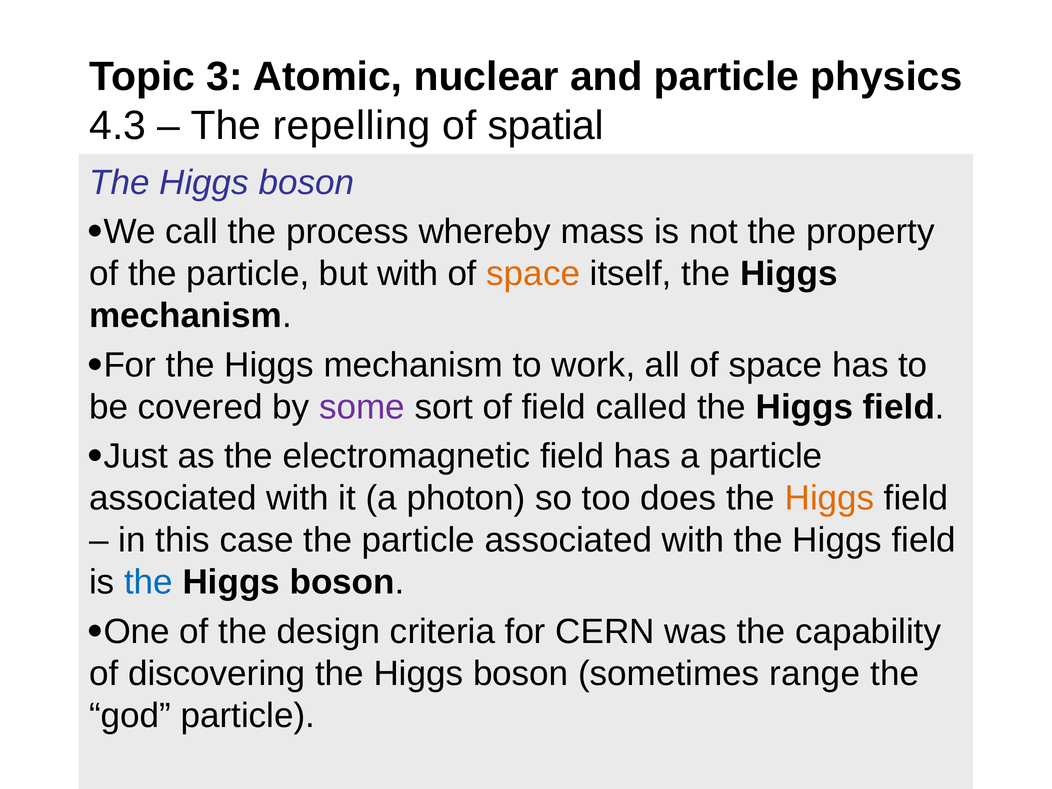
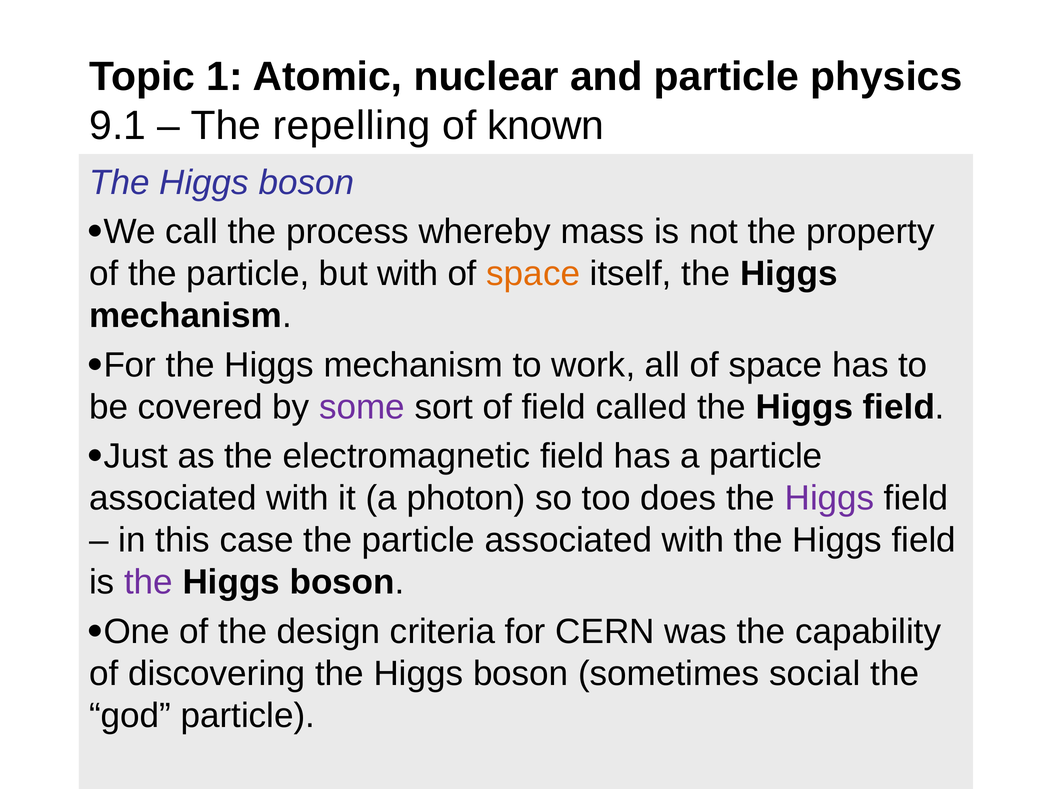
3: 3 -> 1
4.3: 4.3 -> 9.1
spatial: spatial -> known
Higgs at (830, 498) colour: orange -> purple
the at (149, 582) colour: blue -> purple
range: range -> social
